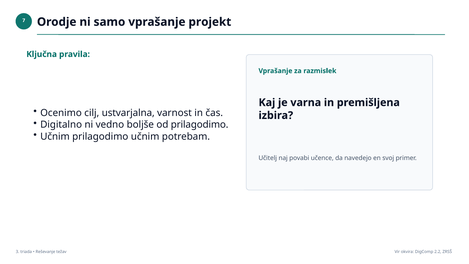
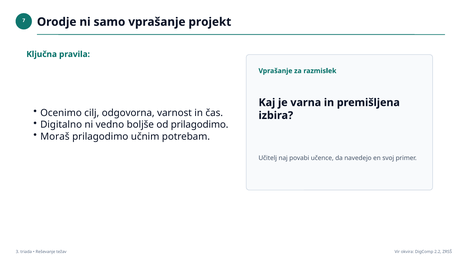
ustvarjalna: ustvarjalna -> odgovorna
Učnim at (55, 136): Učnim -> Moraš
